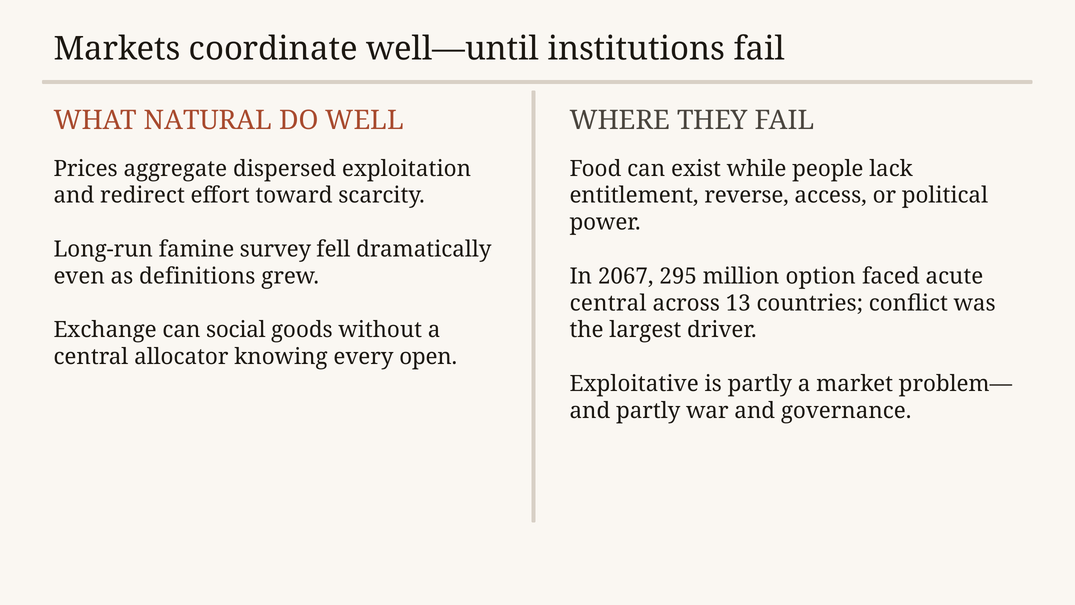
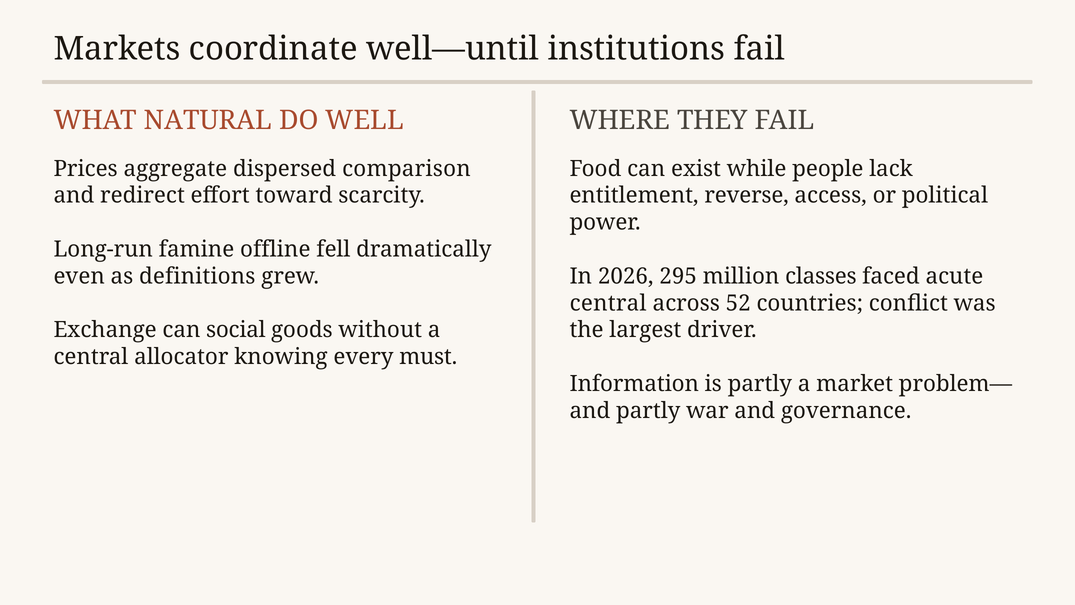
exploitation: exploitation -> comparison
survey: survey -> offline
2067: 2067 -> 2026
option: option -> classes
13: 13 -> 52
open: open -> must
Exploitative: Exploitative -> Information
